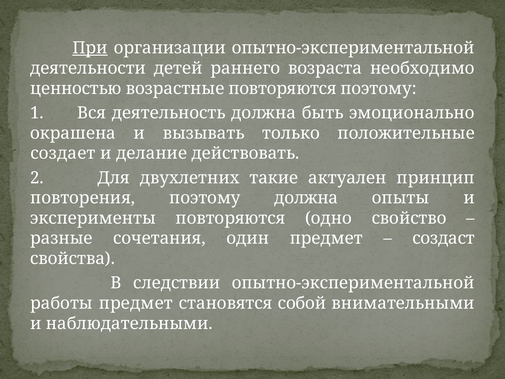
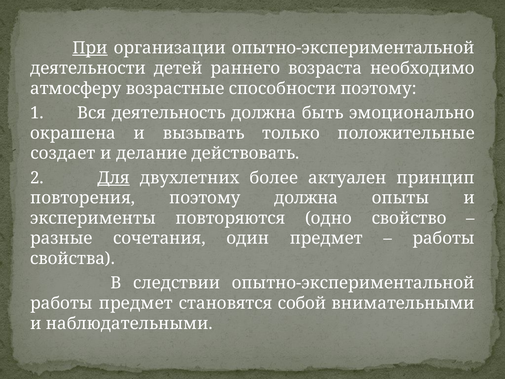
ценностью: ценностью -> атмосферу
возрастные повторяются: повторяются -> способности
Для underline: none -> present
такие: такие -> более
создаст at (444, 238): создаст -> работы
